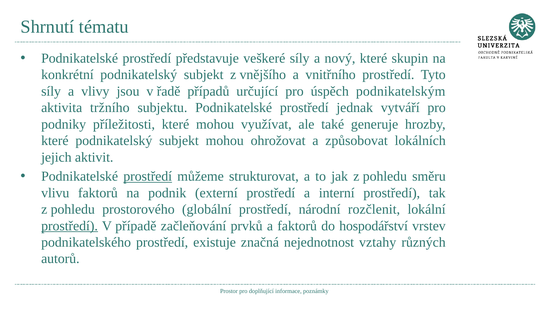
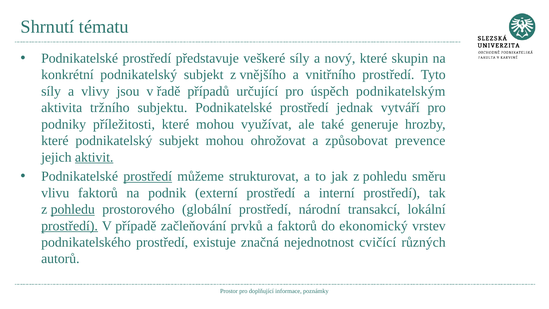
lokálních: lokálních -> prevence
aktivit underline: none -> present
pohledu at (73, 209) underline: none -> present
rozčlenit: rozčlenit -> transakcí
hospodářství: hospodářství -> ekonomický
vztahy: vztahy -> cvičící
